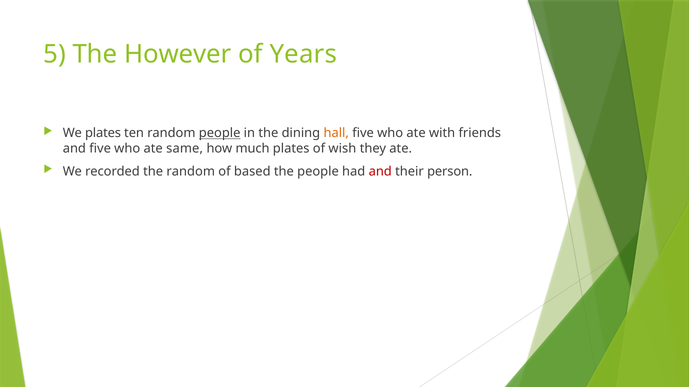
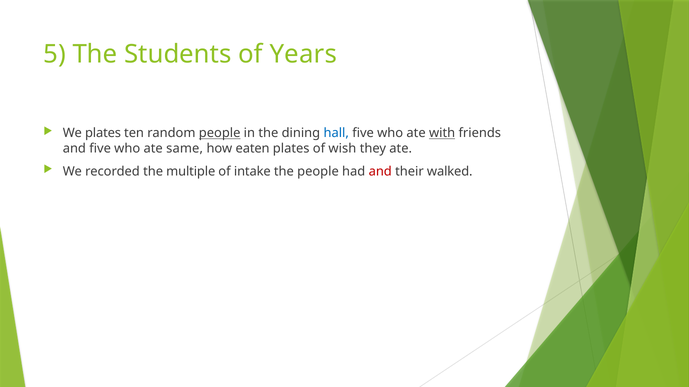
However: However -> Students
hall colour: orange -> blue
with underline: none -> present
much: much -> eaten
the random: random -> multiple
based: based -> intake
person: person -> walked
